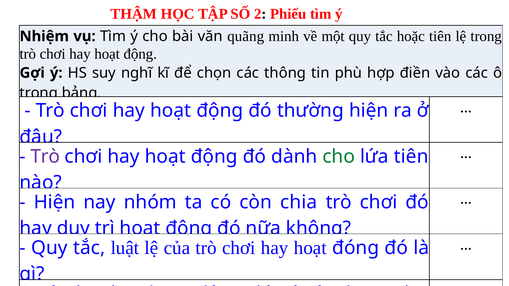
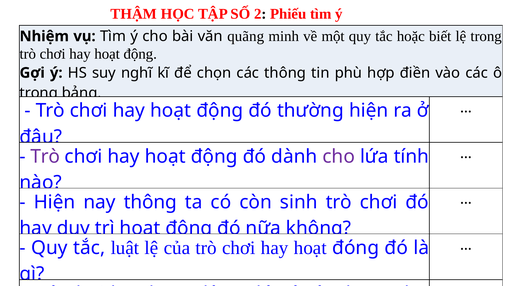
hoặc tiên: tiên -> biết
cho at (339, 157) colour: green -> purple
lứa tiên: tiên -> tính
nay nhóm: nhóm -> thông
chia: chia -> sinh
